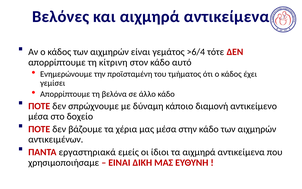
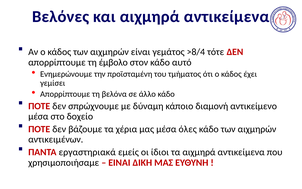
>6/4: >6/4 -> >8/4
κίτρινη: κίτρινη -> έμβολο
στην: στην -> όλες
